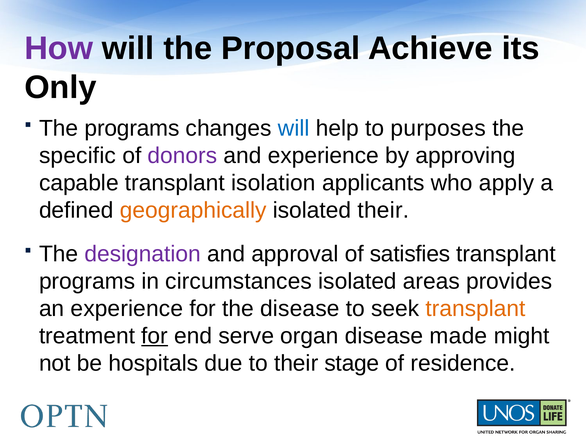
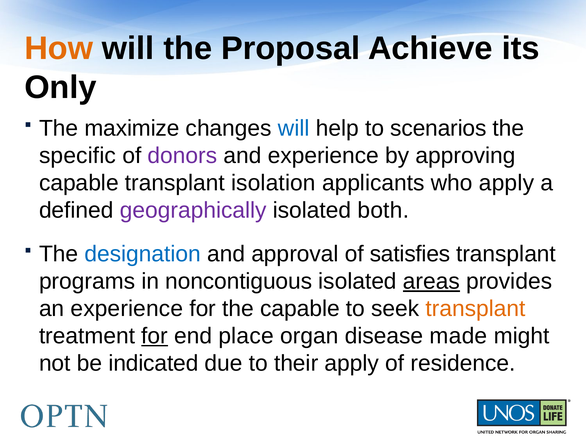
How colour: purple -> orange
The programs: programs -> maximize
purposes: purposes -> scenarios
geographically colour: orange -> purple
isolated their: their -> both
designation colour: purple -> blue
circumstances: circumstances -> noncontiguous
areas underline: none -> present
the disease: disease -> capable
serve: serve -> place
hospitals: hospitals -> indicated
their stage: stage -> apply
